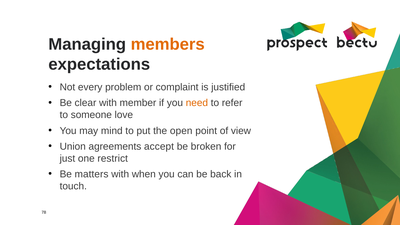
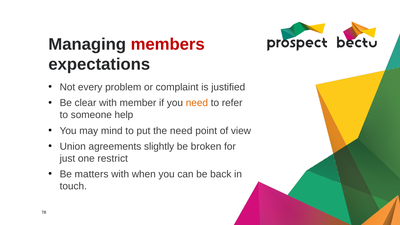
members colour: orange -> red
love: love -> help
the open: open -> need
accept: accept -> slightly
